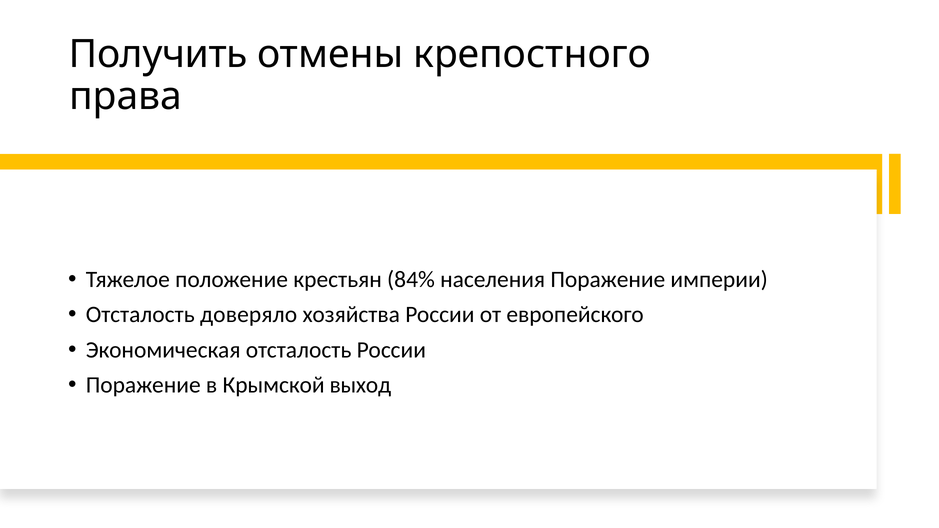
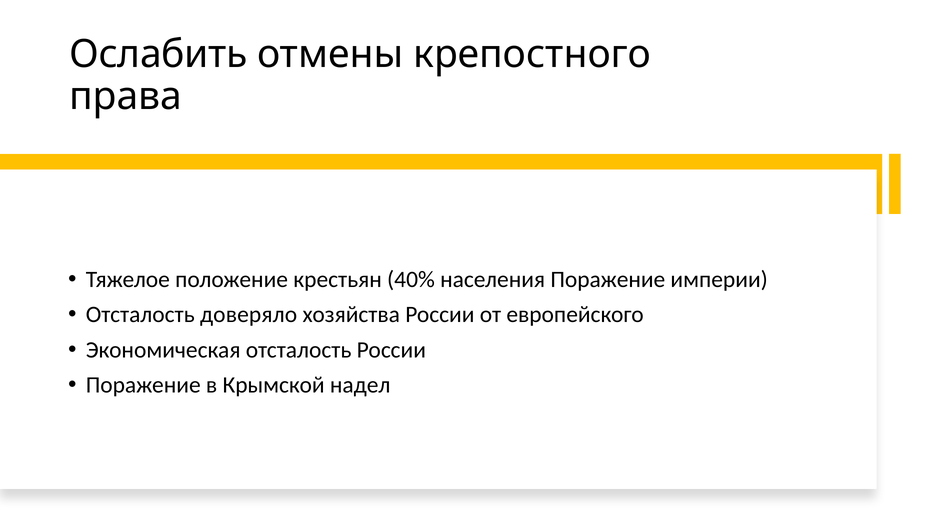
Получить: Получить -> Ослабить
84%: 84% -> 40%
выход: выход -> надел
